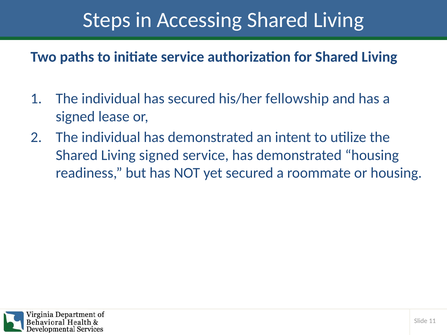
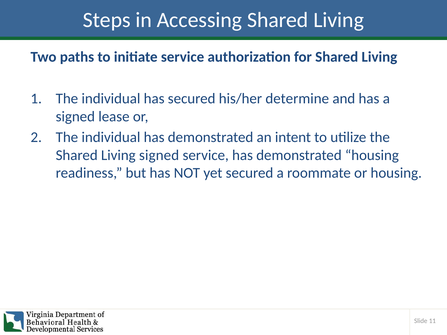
fellowship: fellowship -> determine
